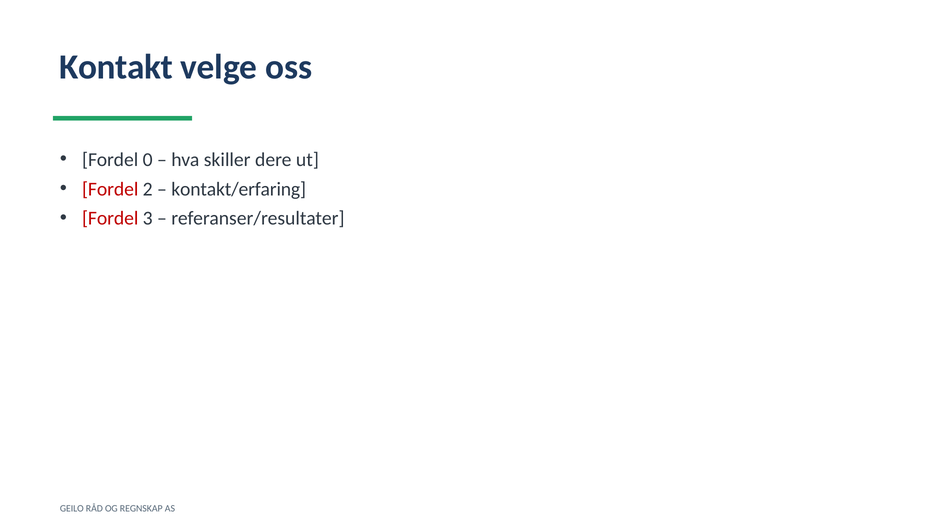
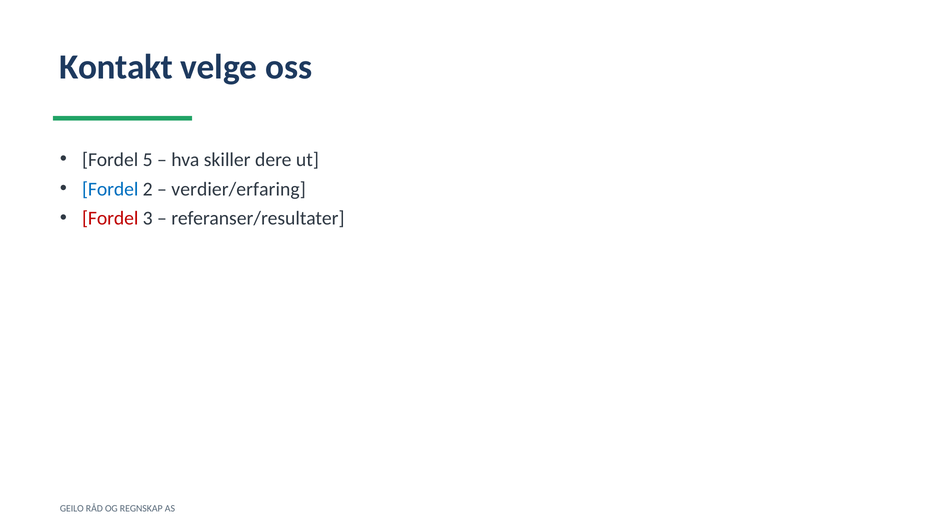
0: 0 -> 5
Fordel at (110, 189) colour: red -> blue
kontakt/erfaring: kontakt/erfaring -> verdier/erfaring
